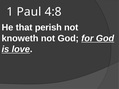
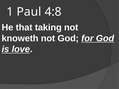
perish: perish -> taking
